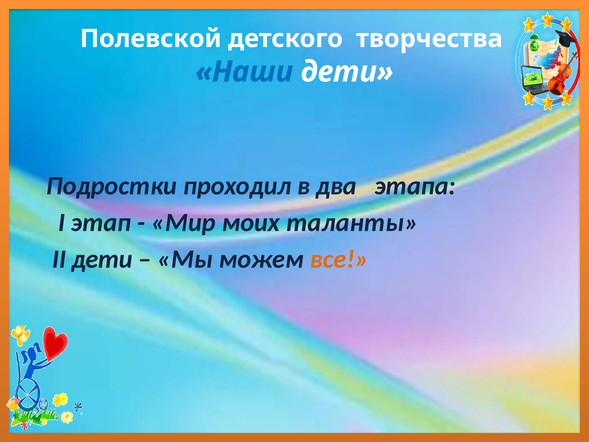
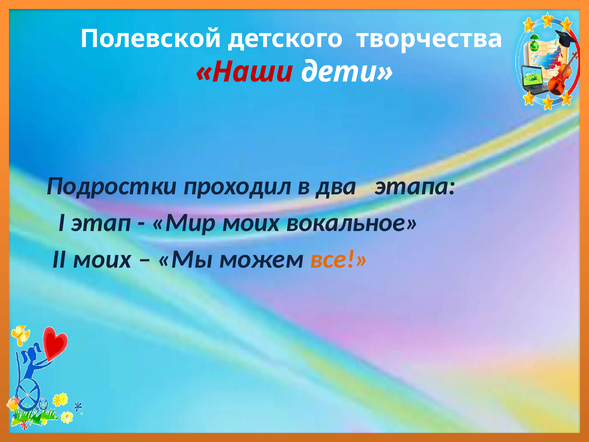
Наши colour: blue -> red
таланты: таланты -> вокальное
II дети: дети -> моих
